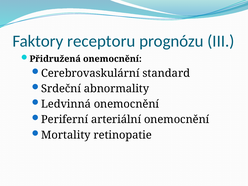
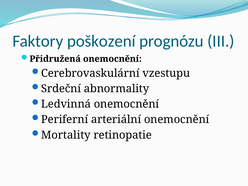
receptoru: receptoru -> poškození
standard: standard -> vzestupu
